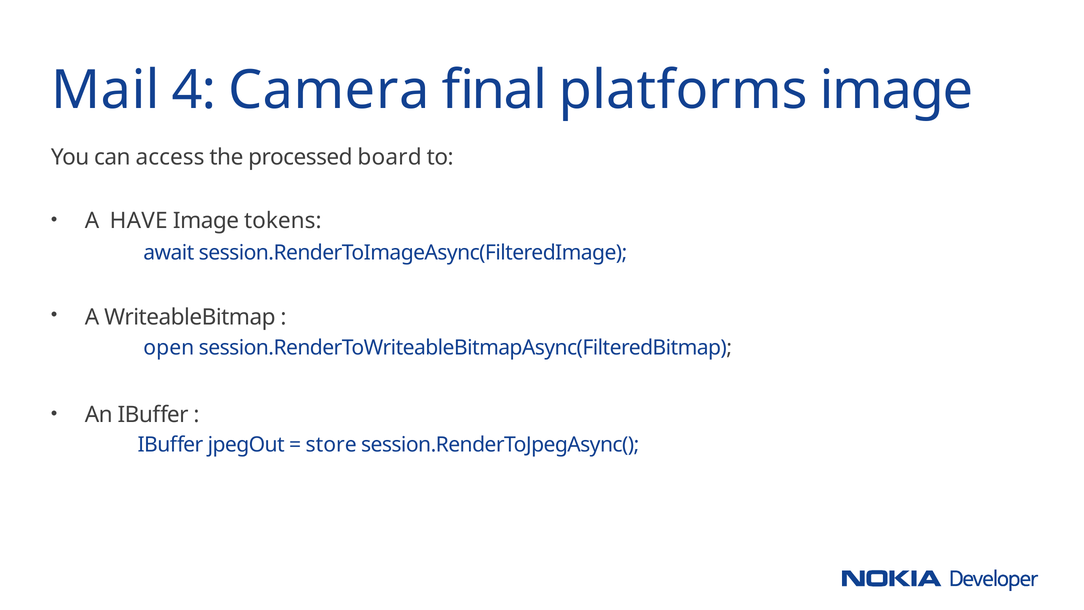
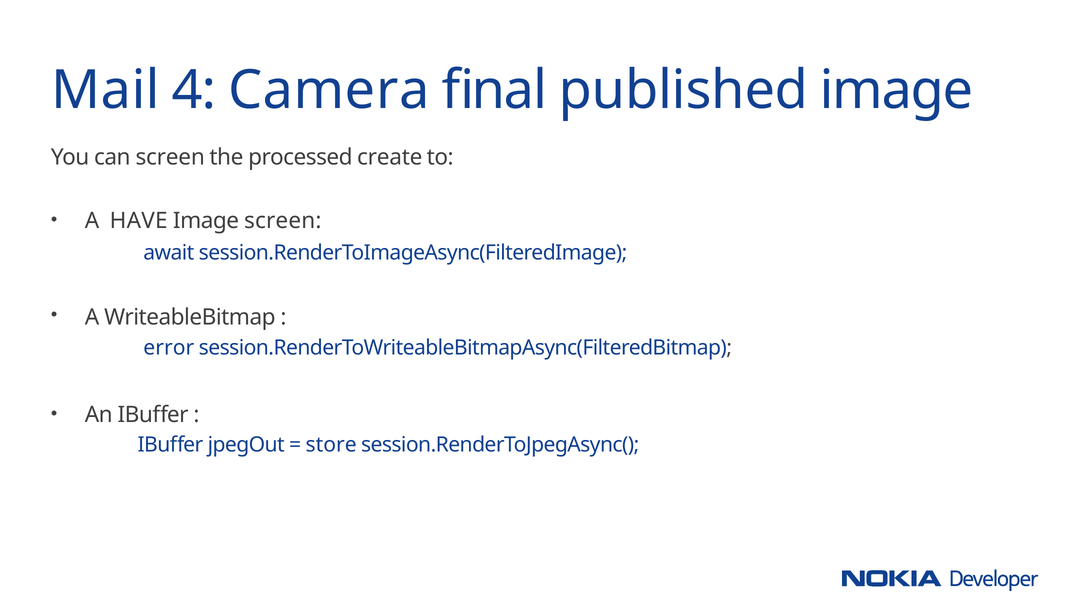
platforms: platforms -> published
can access: access -> screen
board: board -> create
Image tokens: tokens -> screen
open: open -> error
